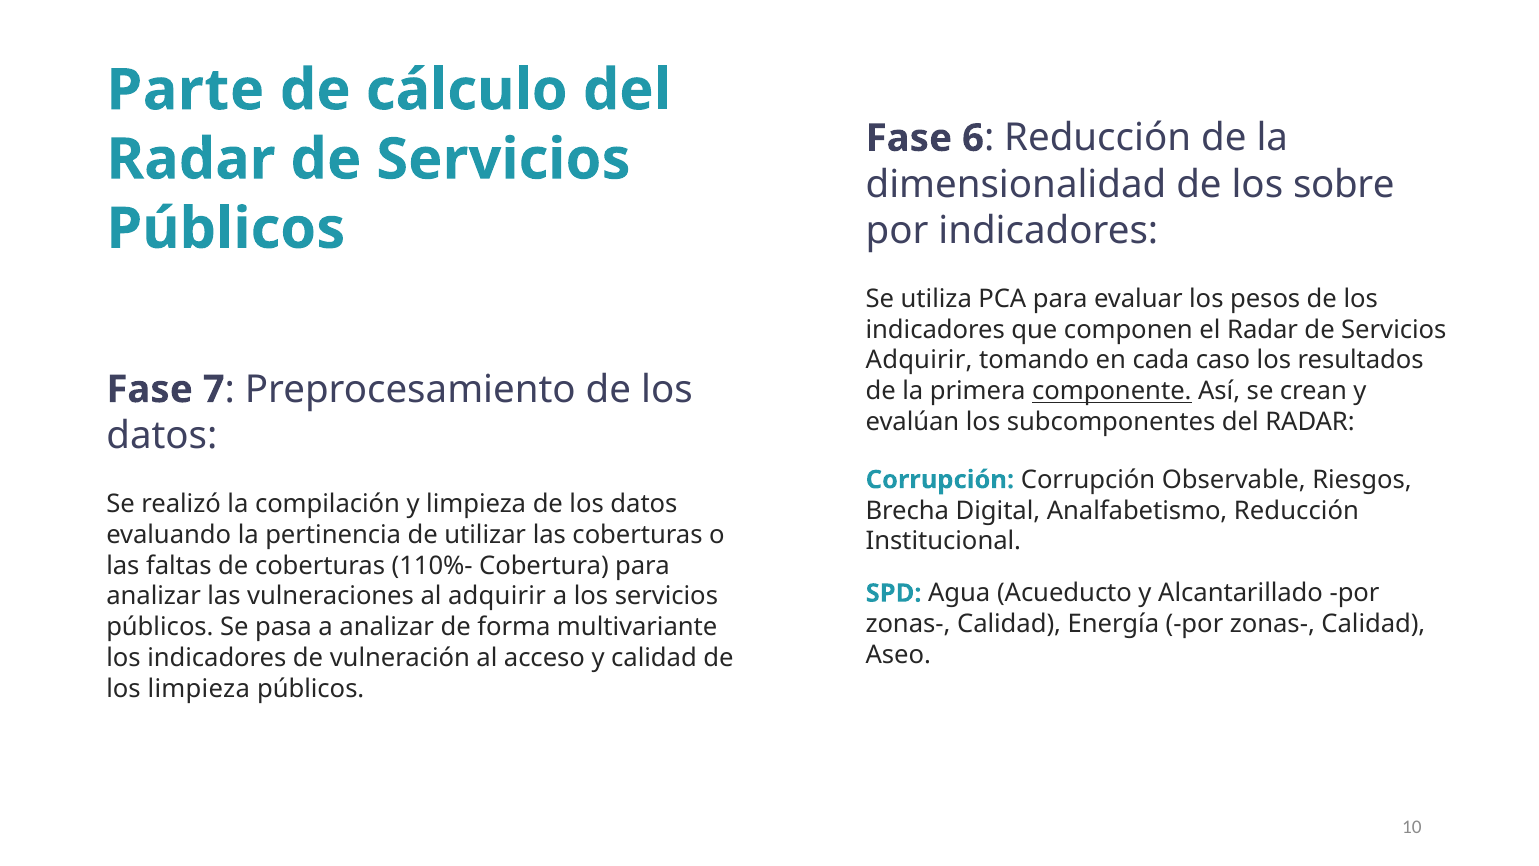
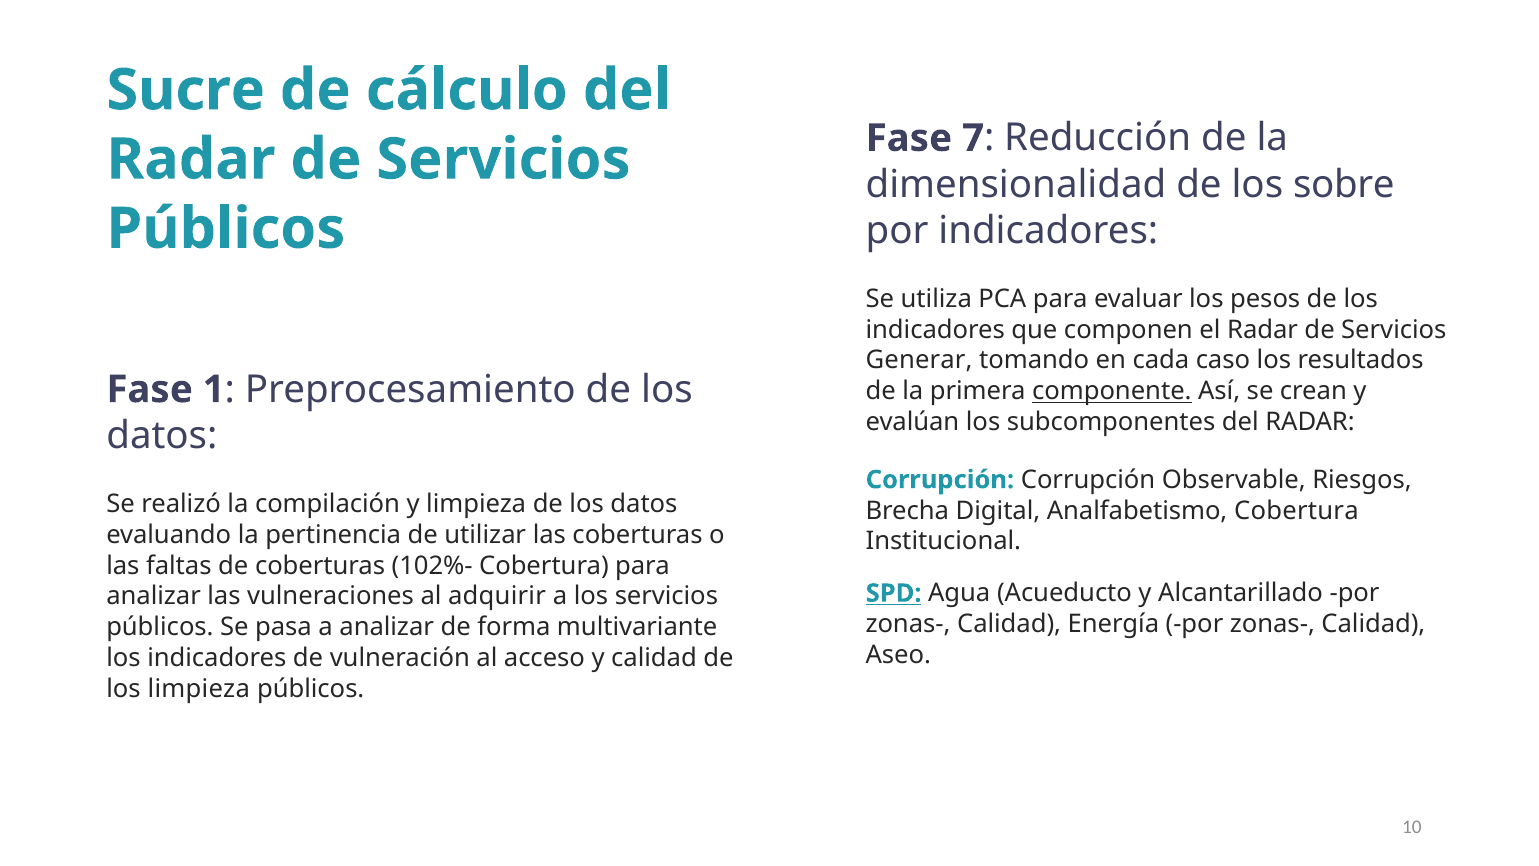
Parte: Parte -> Sucre
6: 6 -> 7
Adquirir at (919, 360): Adquirir -> Generar
7: 7 -> 1
Analfabetismo Reducción: Reducción -> Cobertura
110%-: 110%- -> 102%-
SPD underline: none -> present
